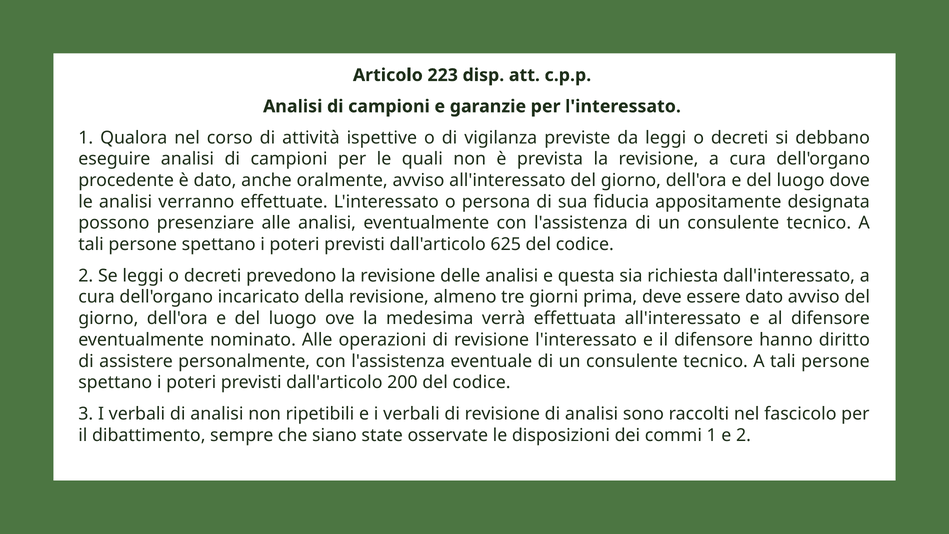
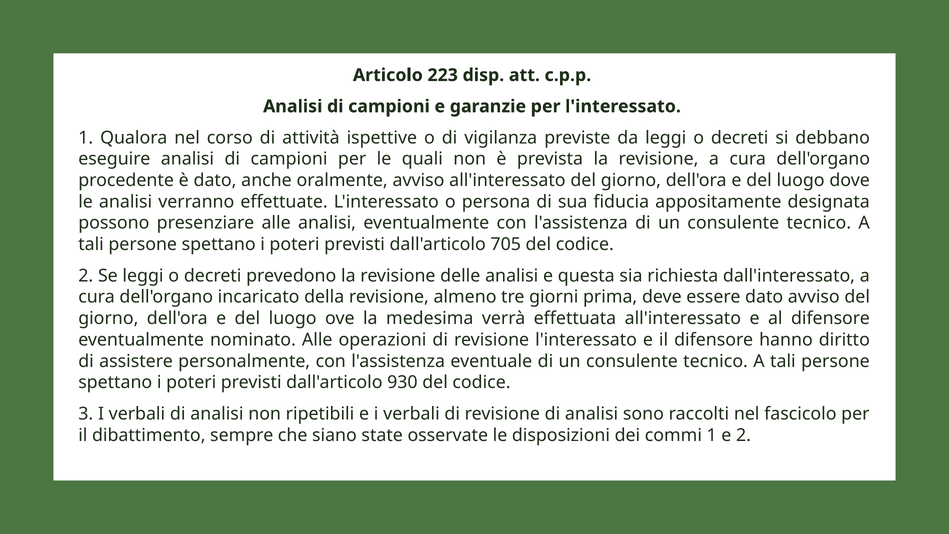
625: 625 -> 705
200: 200 -> 930
